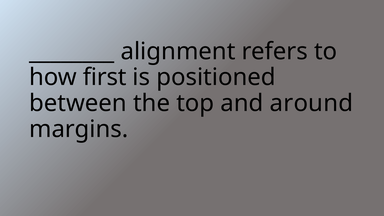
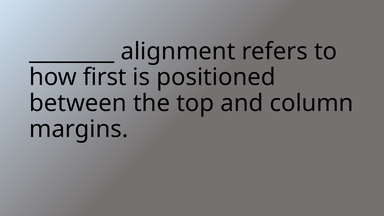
around: around -> column
